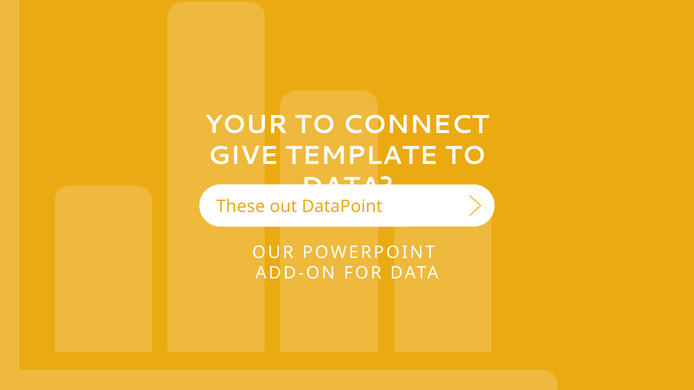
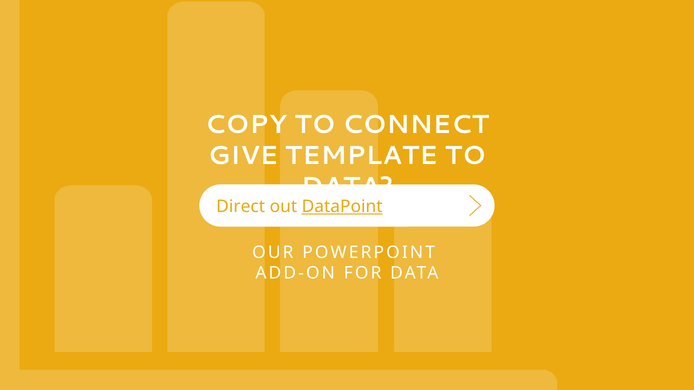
YOUR: YOUR -> COPY
These: These -> Direct
DataPoint underline: none -> present
